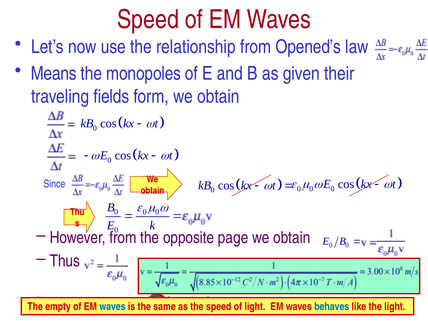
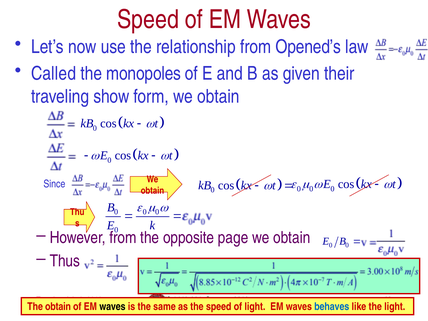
Means: Means -> Called
fields: fields -> show
The empty: empty -> obtain
waves at (112, 307) colour: blue -> black
